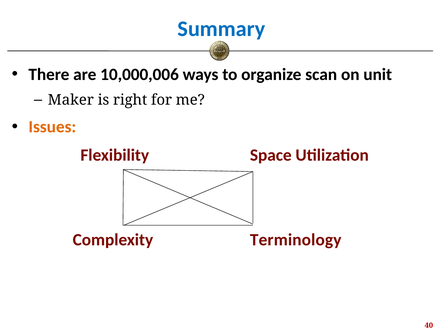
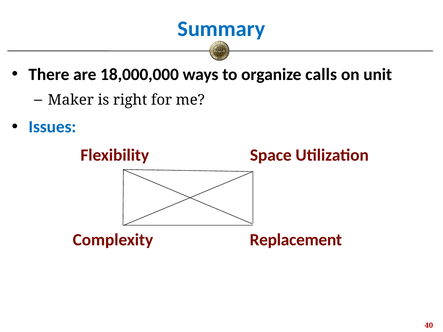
10,000,006: 10,000,006 -> 18,000,000
scan: scan -> calls
Issues colour: orange -> blue
Terminology: Terminology -> Replacement
